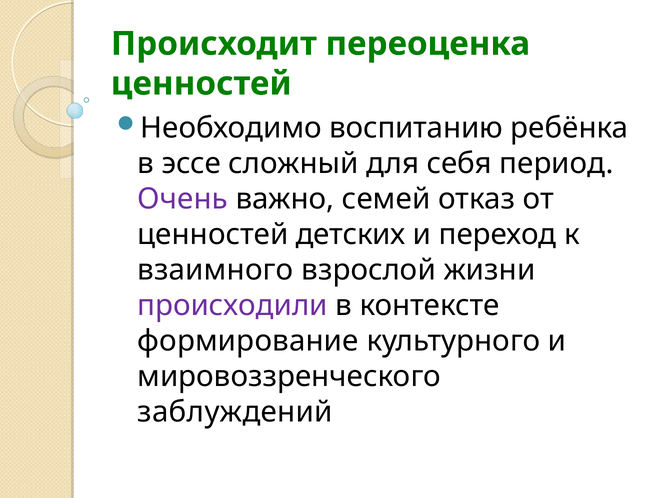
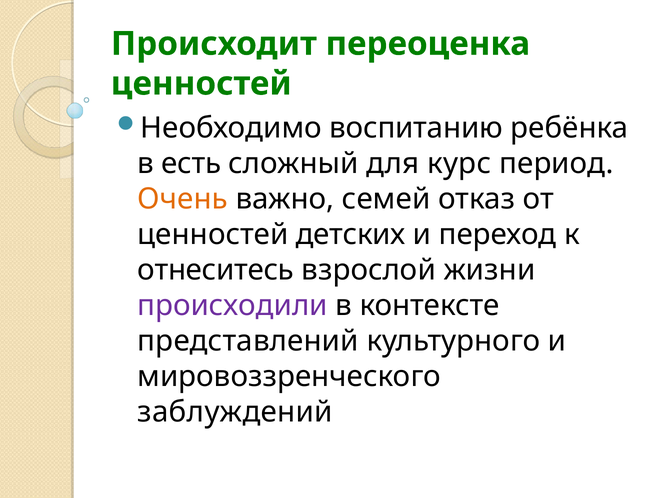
эссе: эссе -> есть
себя: себя -> курс
Очень colour: purple -> orange
взаимного: взаимного -> отнеситесь
формирование: формирование -> представлений
